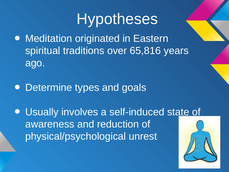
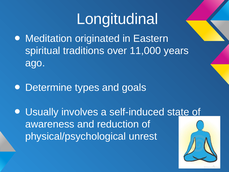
Hypotheses: Hypotheses -> Longitudinal
65,816: 65,816 -> 11,000
